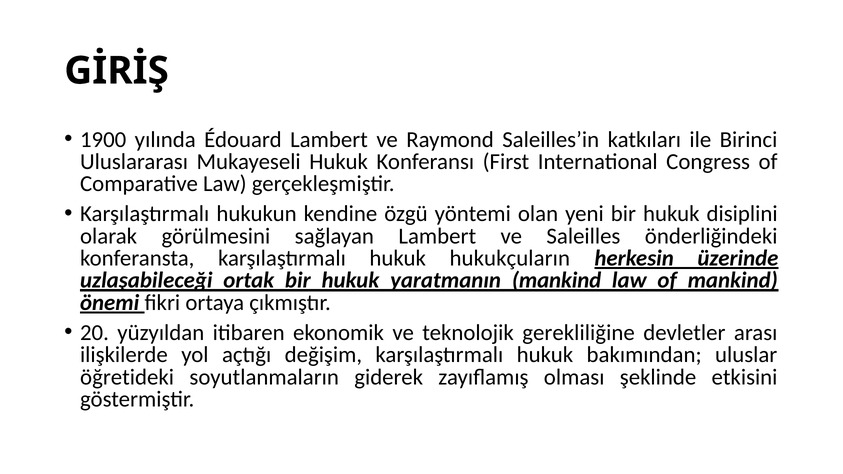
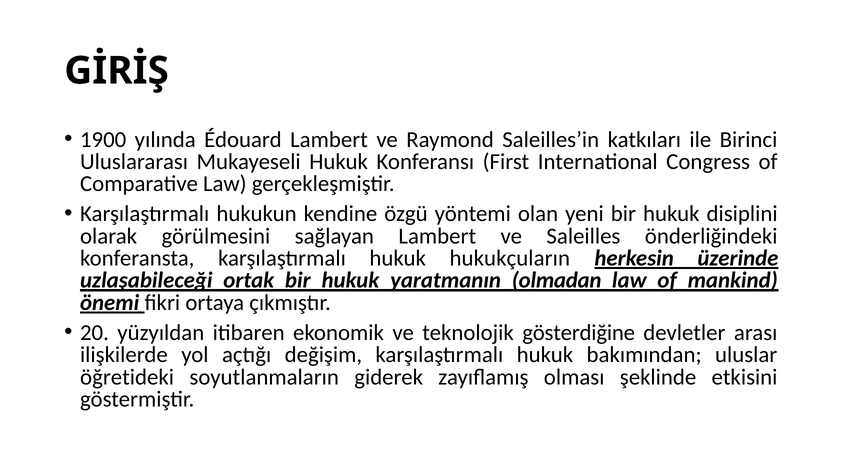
yaratmanın mankind: mankind -> olmadan
gerekliliğine: gerekliliğine -> gösterdiğine
